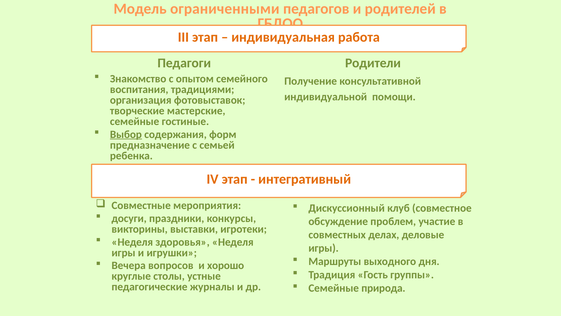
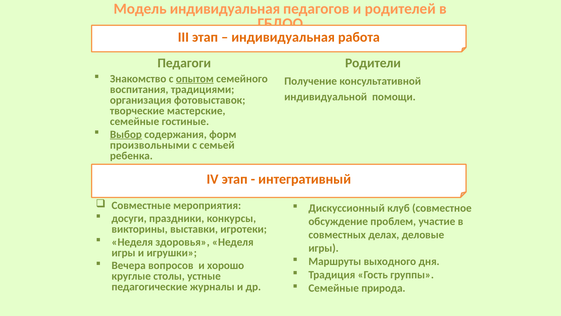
Модель ограниченными: ограниченными -> индивидуальная
опытом underline: none -> present
предназначение: предназначение -> произвольными
